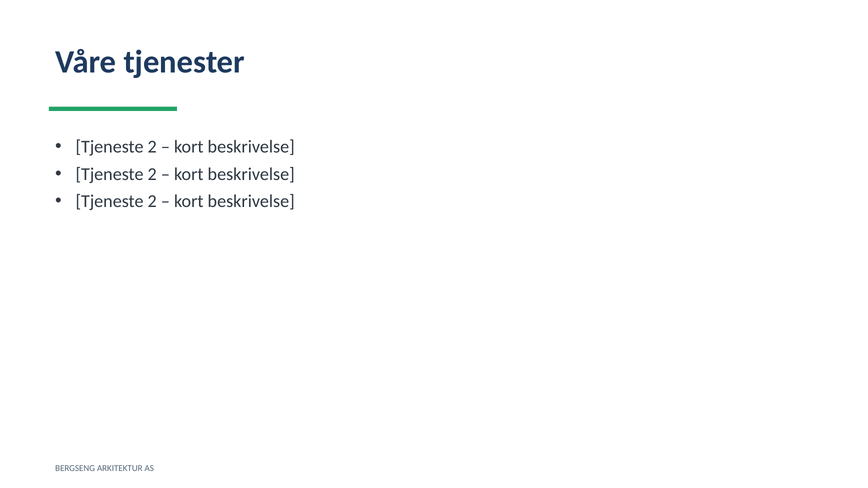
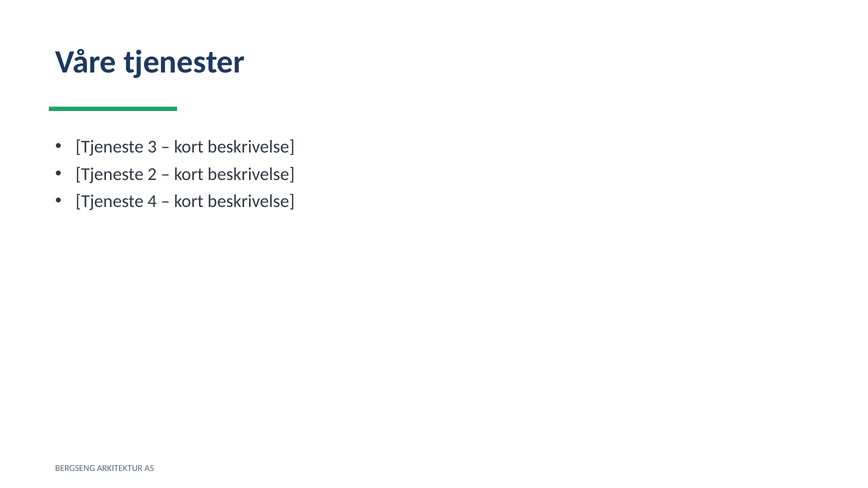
2 at (152, 147): 2 -> 3
2 at (152, 201): 2 -> 4
